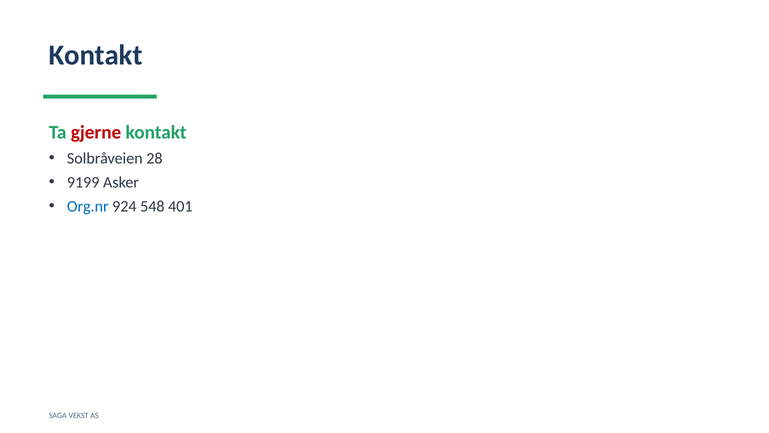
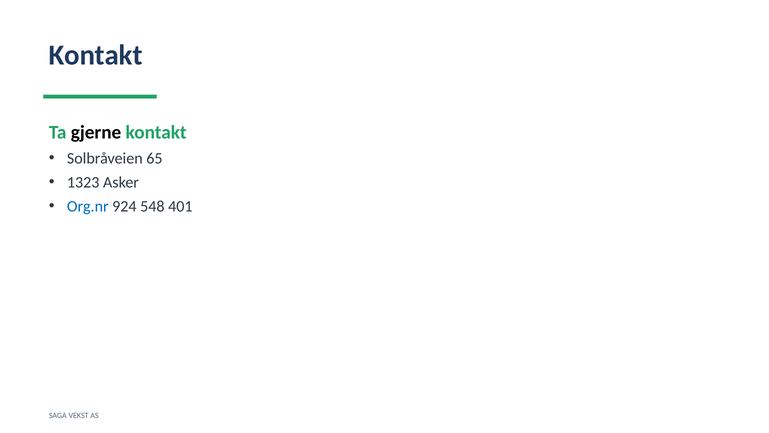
gjerne colour: red -> black
28: 28 -> 65
9199: 9199 -> 1323
